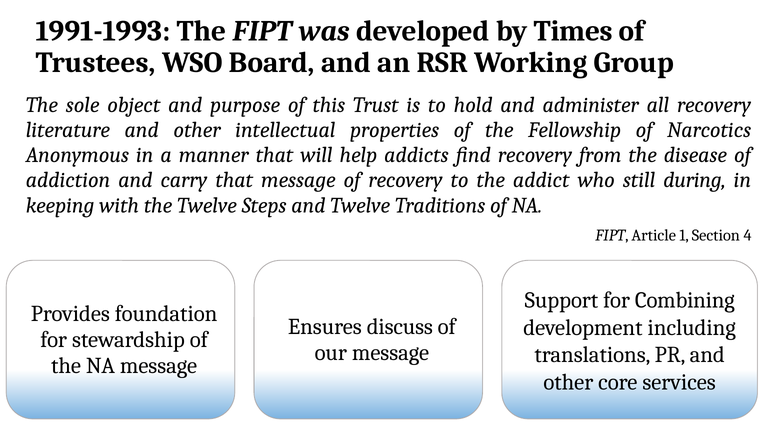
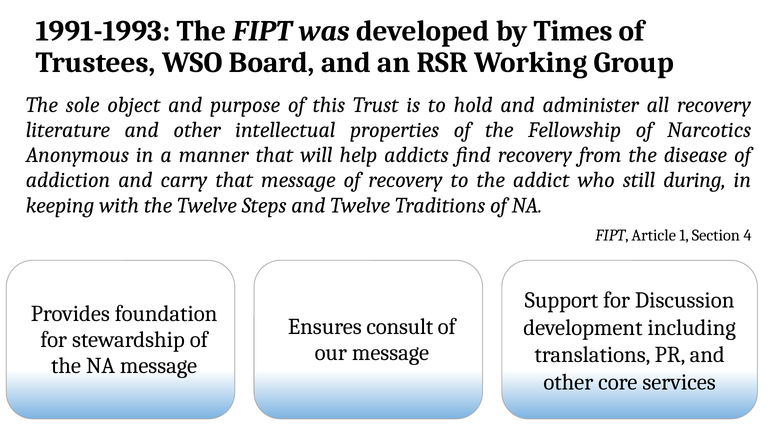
Combining: Combining -> Discussion
discuss: discuss -> consult
